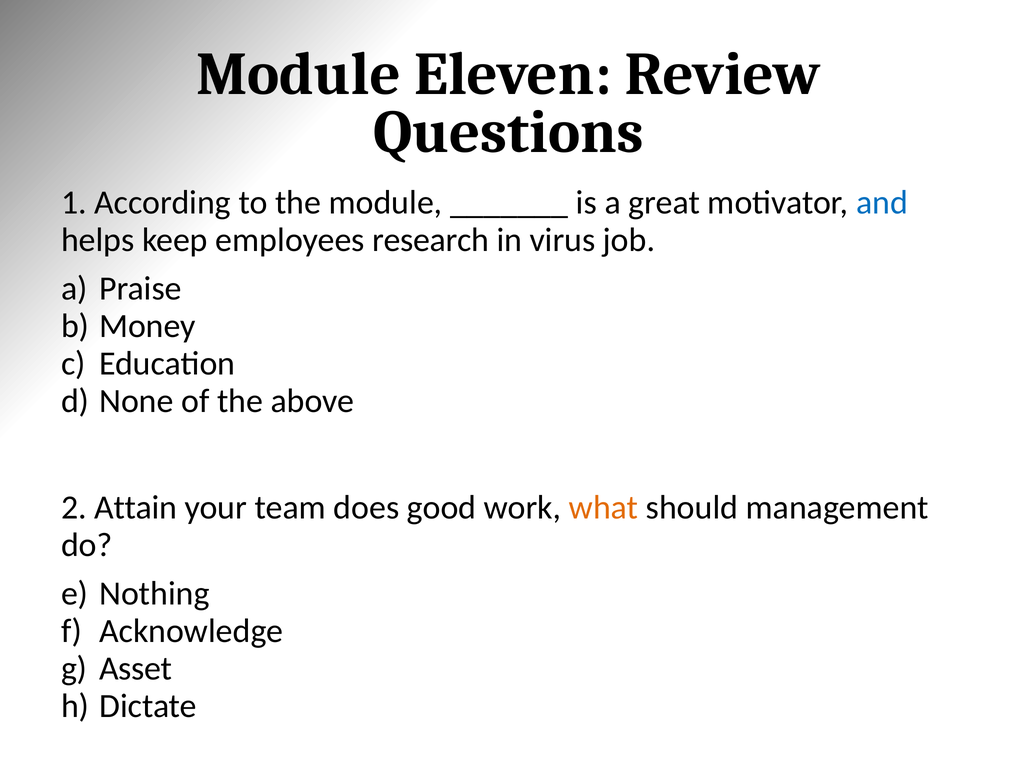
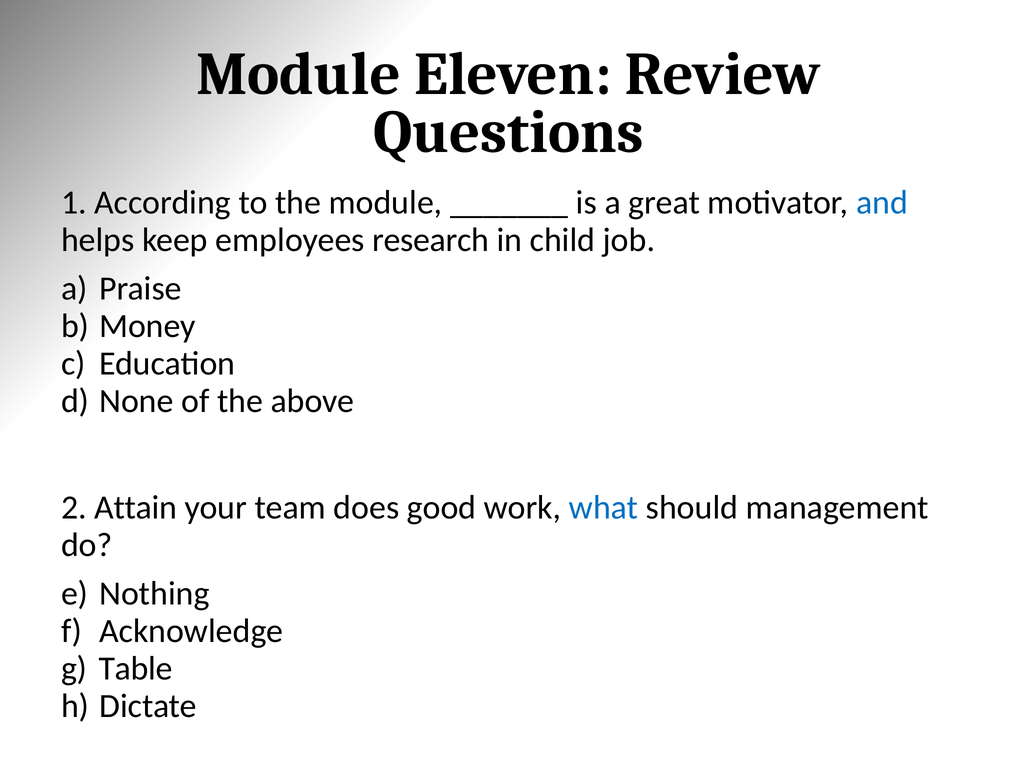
virus: virus -> child
what colour: orange -> blue
Asset: Asset -> Table
